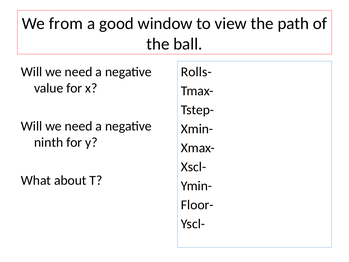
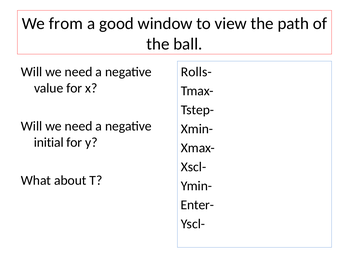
ninth: ninth -> initial
Floor-: Floor- -> Enter-
